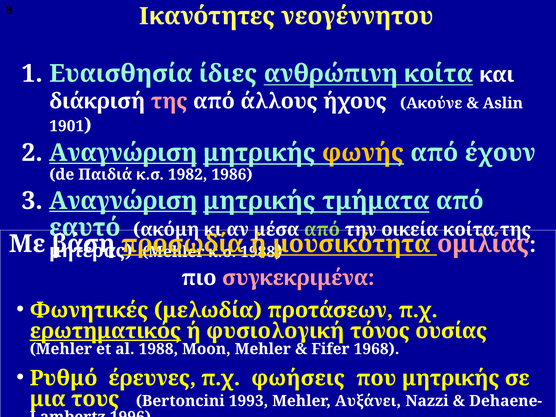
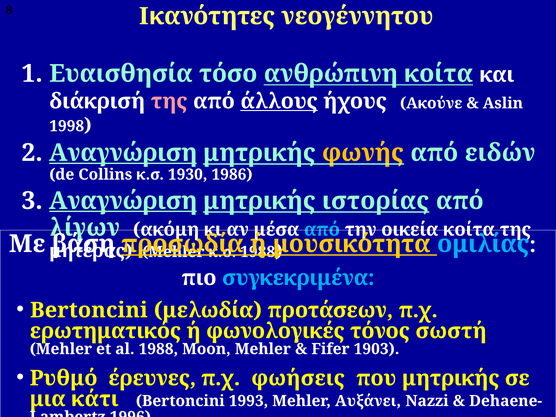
ίδιες: ίδιες -> τόσο
άλλους underline: none -> present
1901: 1901 -> 1998
έχουν: έχουν -> ειδών
Παιδιά: Παιδιά -> Collins
1982: 1982 -> 1930
τμήματα: τμήματα -> ιστορίας
εαυτό: εαυτό -> λίγων
από at (322, 230) colour: light green -> light blue
ομιλίας colour: pink -> light blue
συγκεκριμένα colour: pink -> light blue
Φωνητικές at (89, 310): Φωνητικές -> Bertoncini
ερωτηματικός underline: present -> none
φυσιολογική: φυσιολογική -> φωνολογικές
ουσίας: ουσίας -> σωστή
1968: 1968 -> 1903
τους: τους -> κάτι
